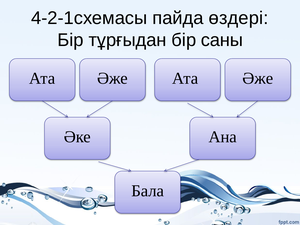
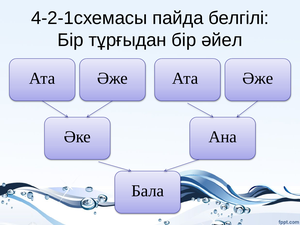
өздері: өздері -> белгілі
саны: саны -> әйел
